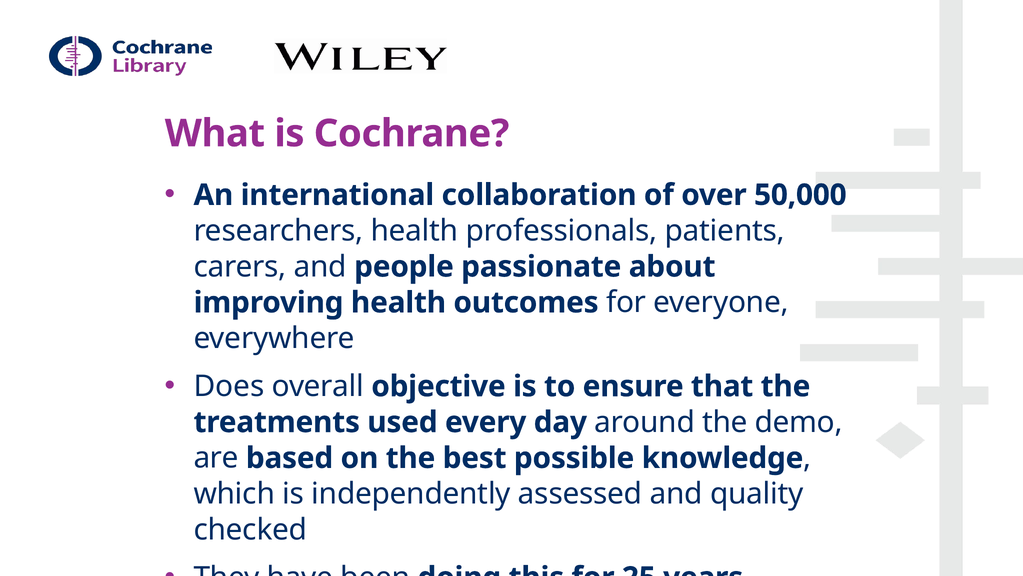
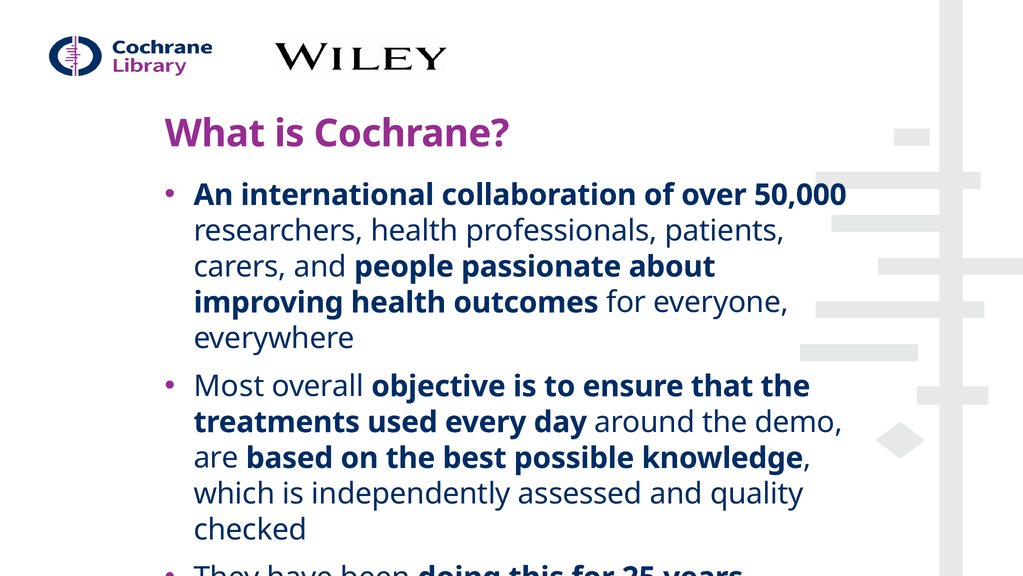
Does: Does -> Most
